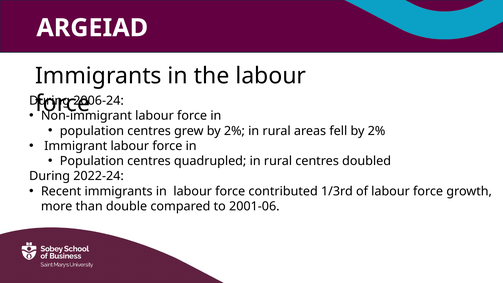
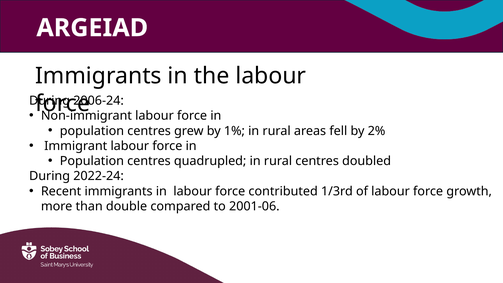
grew by 2%: 2% -> 1%
